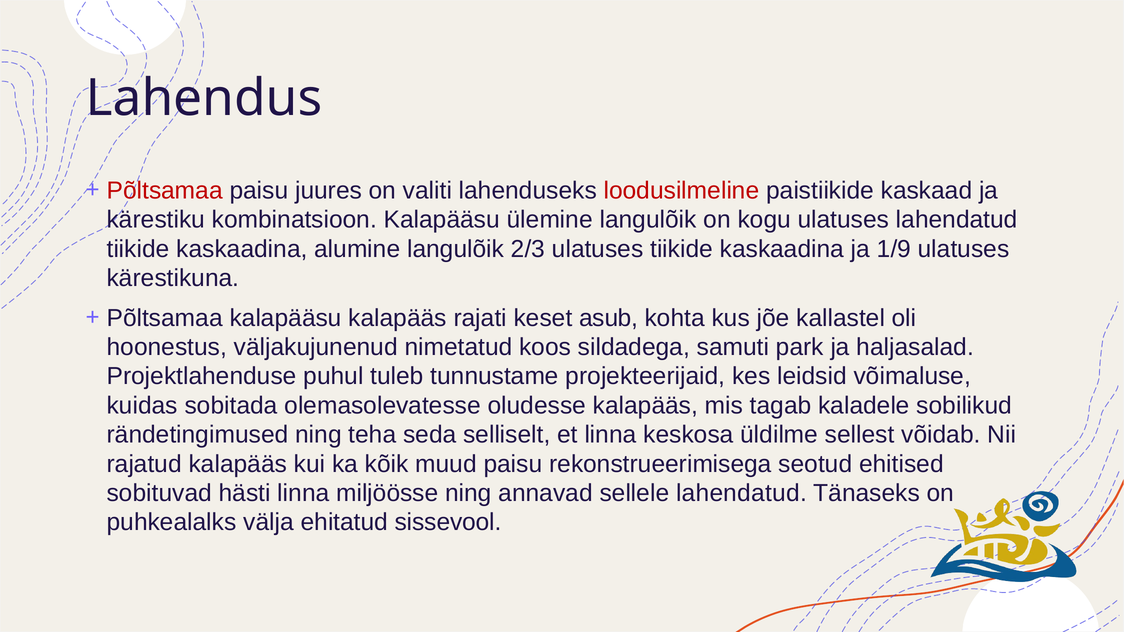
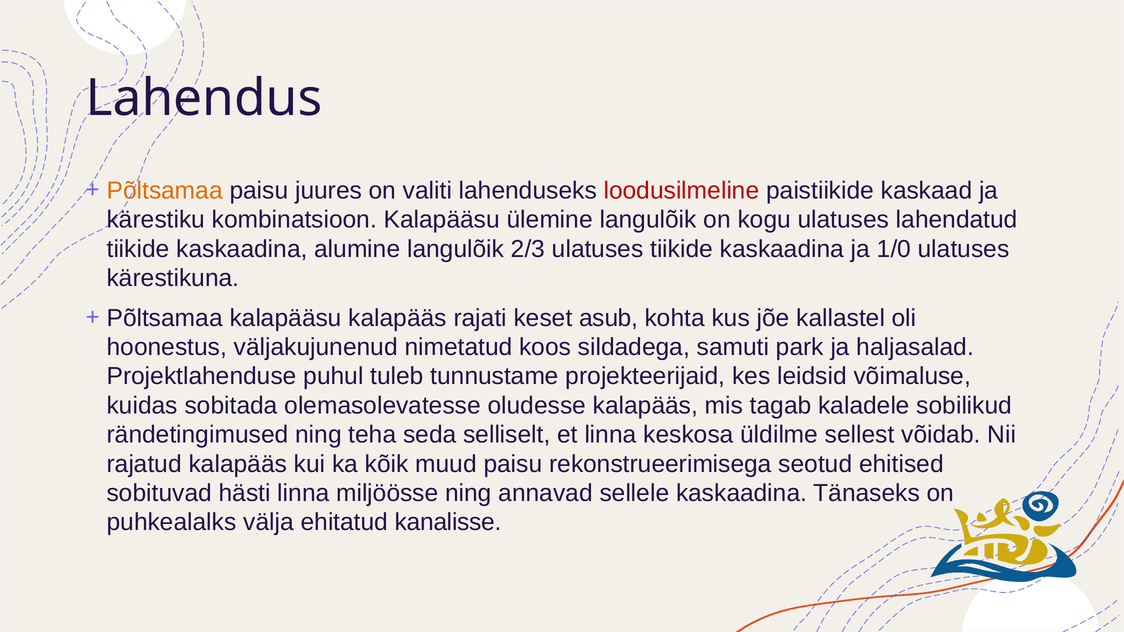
Põltsamaa at (165, 191) colour: red -> orange
1/9: 1/9 -> 1/0
sellele lahendatud: lahendatud -> kaskaadina
sissevool: sissevool -> kanalisse
